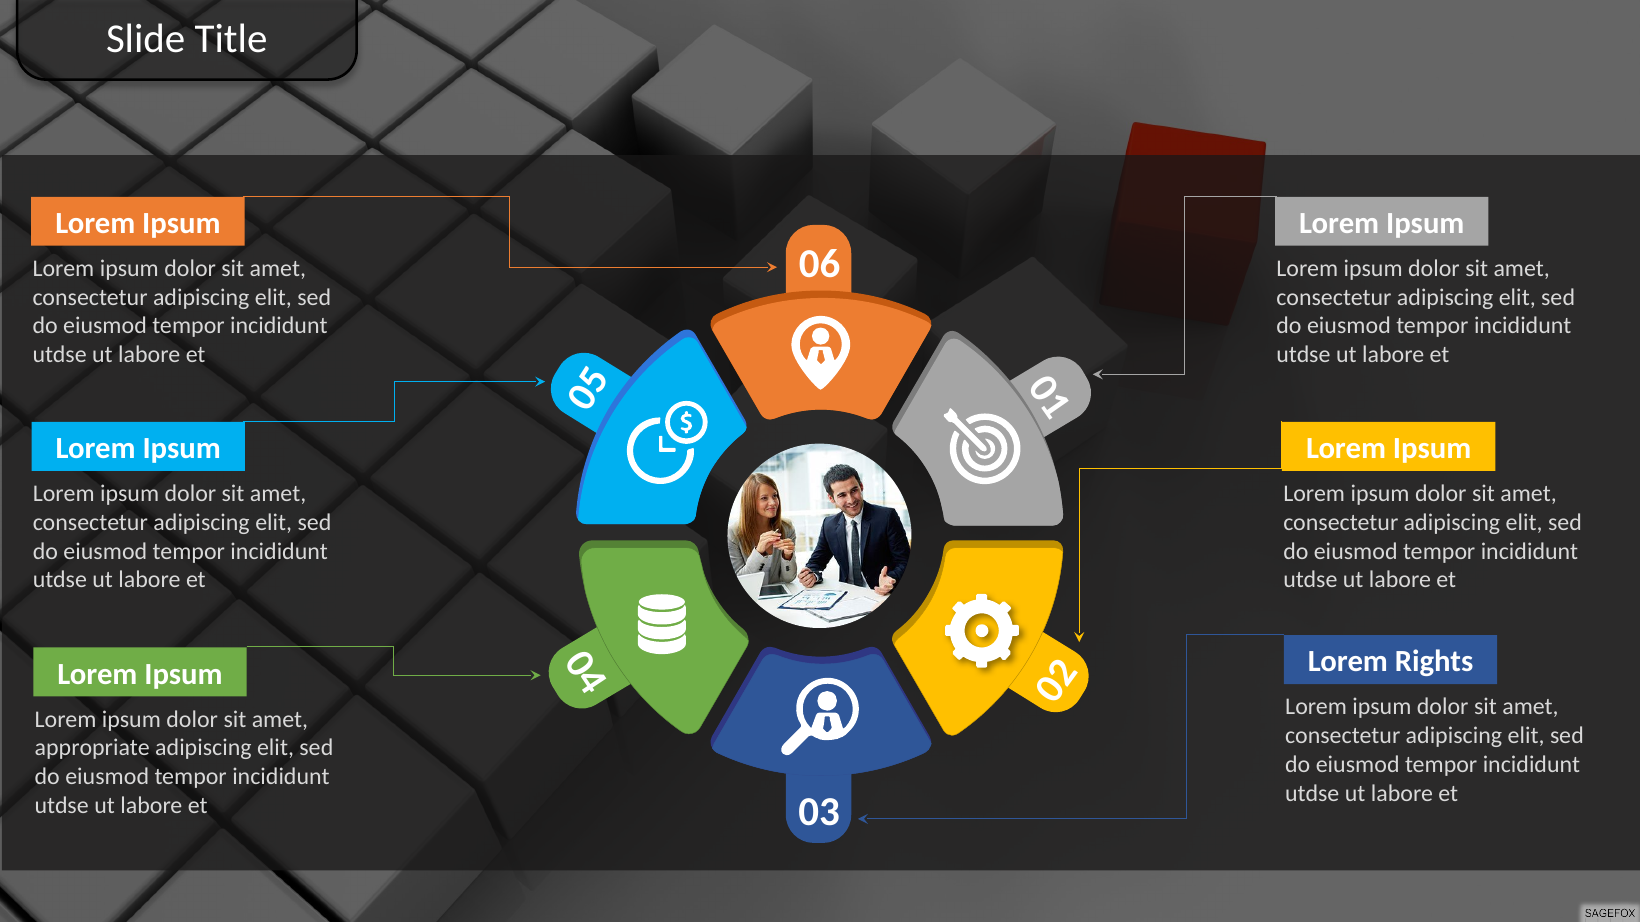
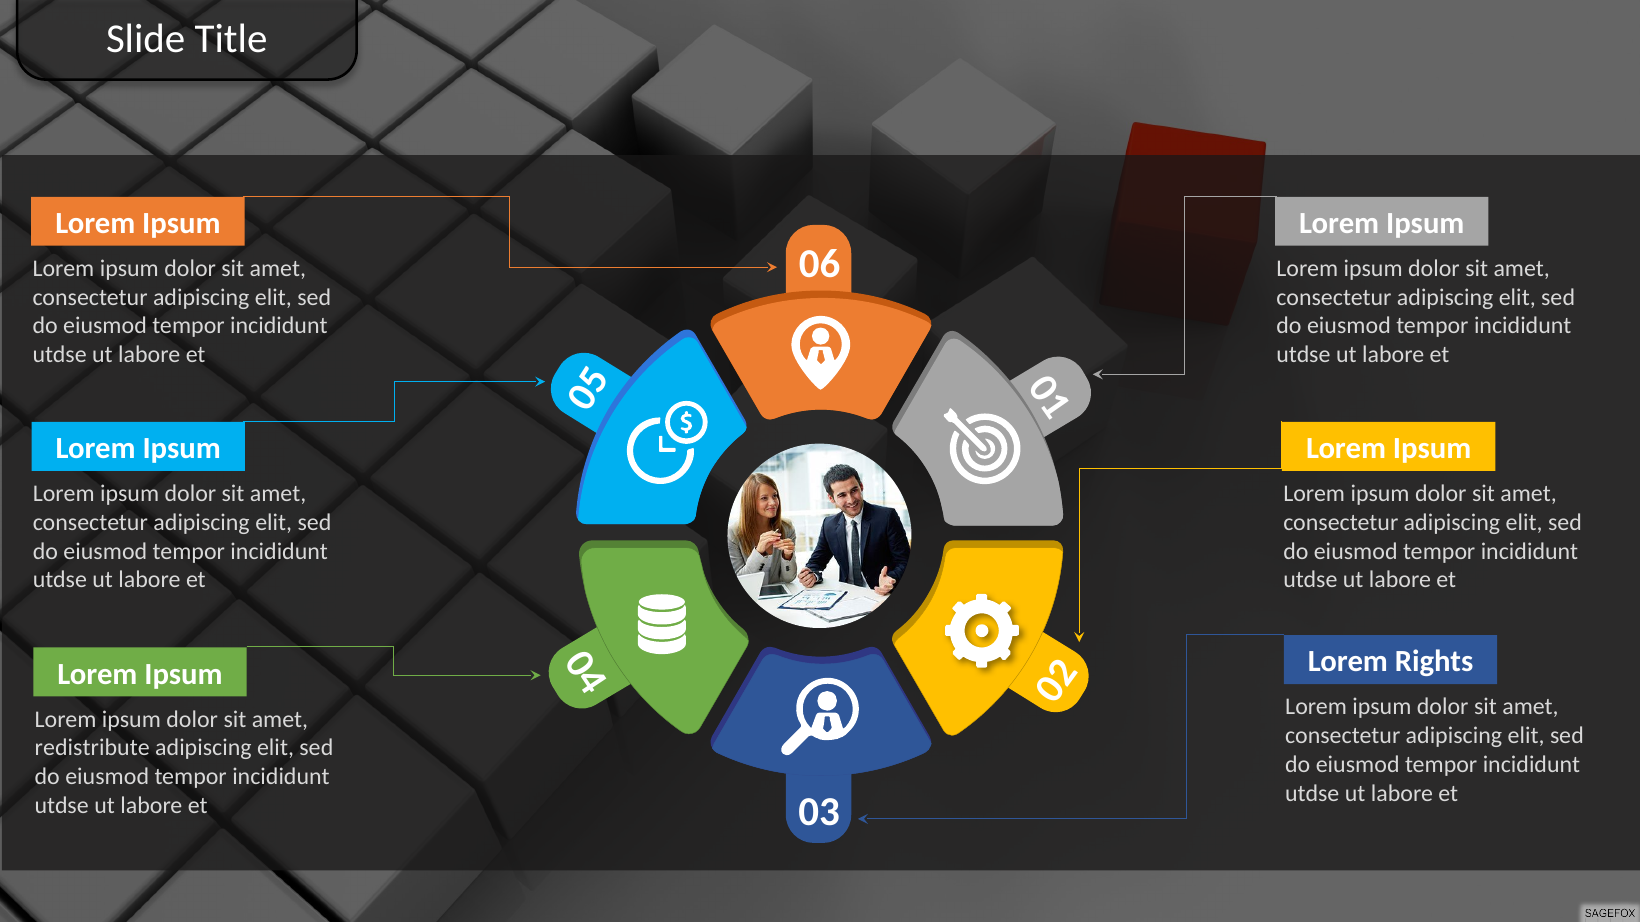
appropriate: appropriate -> redistribute
